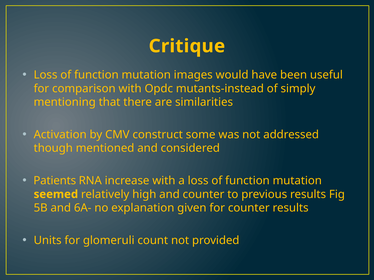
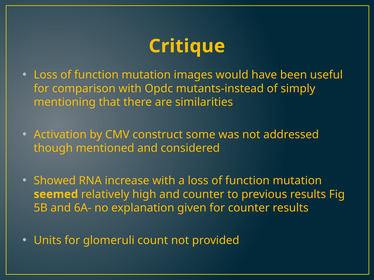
Patients: Patients -> Showed
